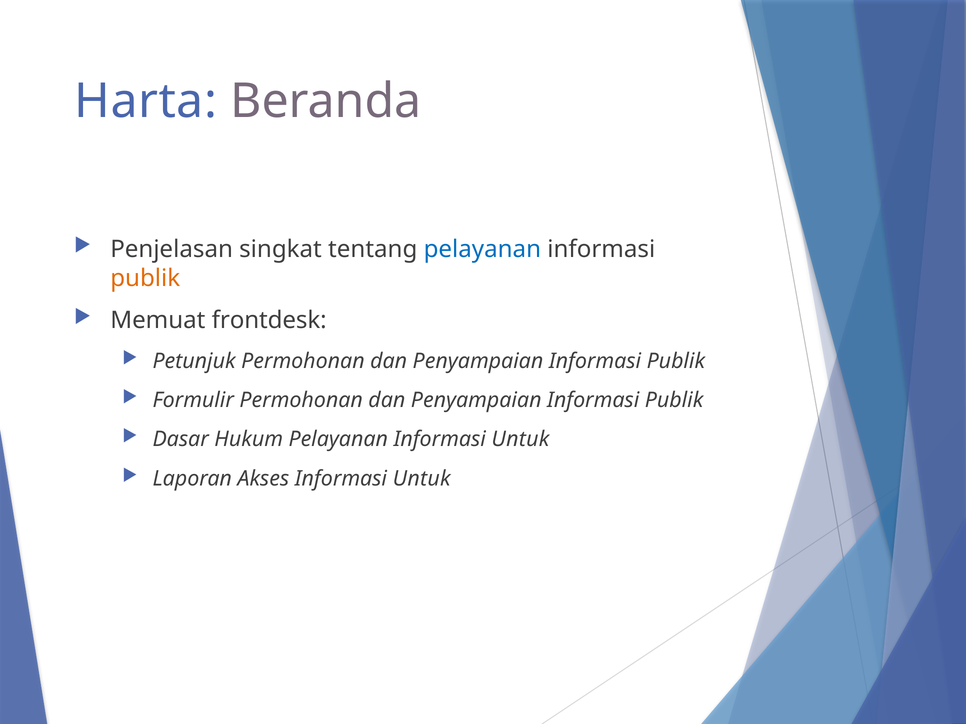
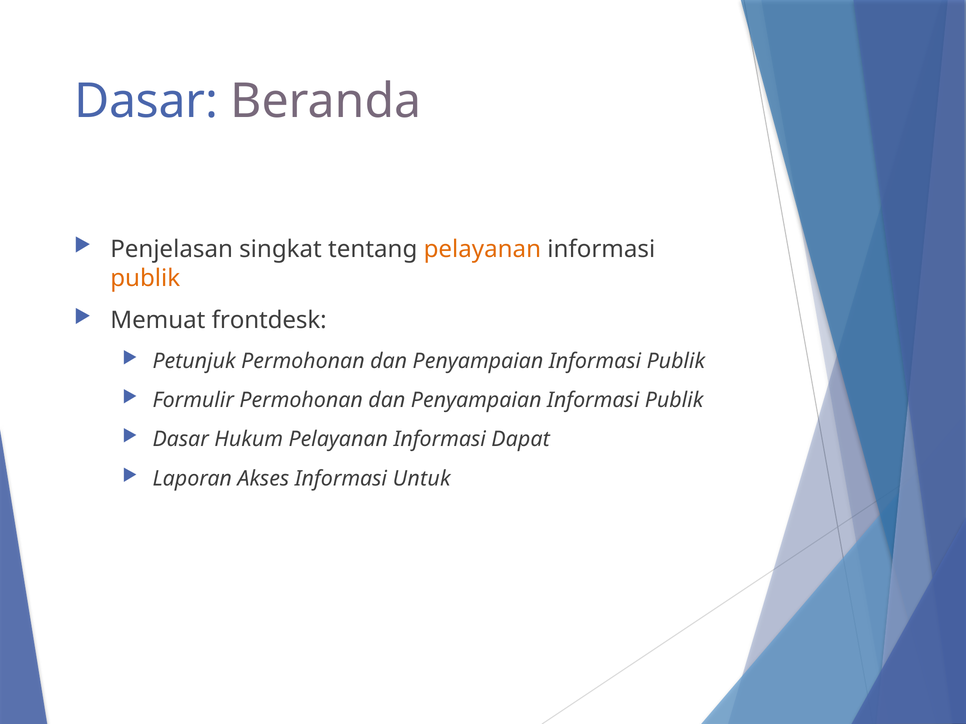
Harta at (146, 102): Harta -> Dasar
pelayanan at (482, 249) colour: blue -> orange
Pelayanan Informasi Untuk: Untuk -> Dapat
